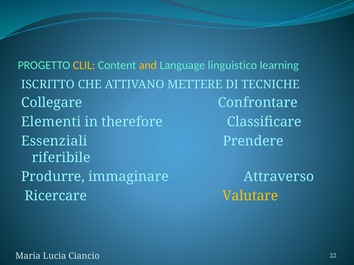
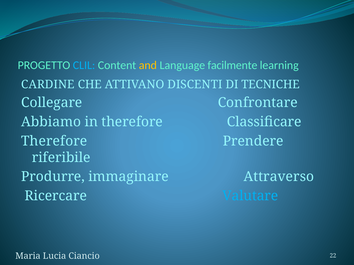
CLIL colour: yellow -> light blue
linguistico: linguistico -> facilmente
ISCRITTO: ISCRITTO -> CARDINE
METTERE: METTERE -> DISCENTI
Elementi: Elementi -> Abbiamo
Essenziali at (54, 141): Essenziali -> Therefore
Valutare colour: yellow -> light blue
